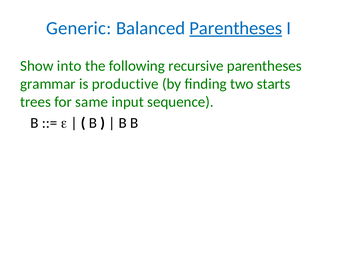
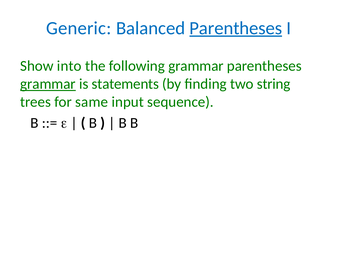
following recursive: recursive -> grammar
grammar at (48, 84) underline: none -> present
productive: productive -> statements
starts: starts -> string
